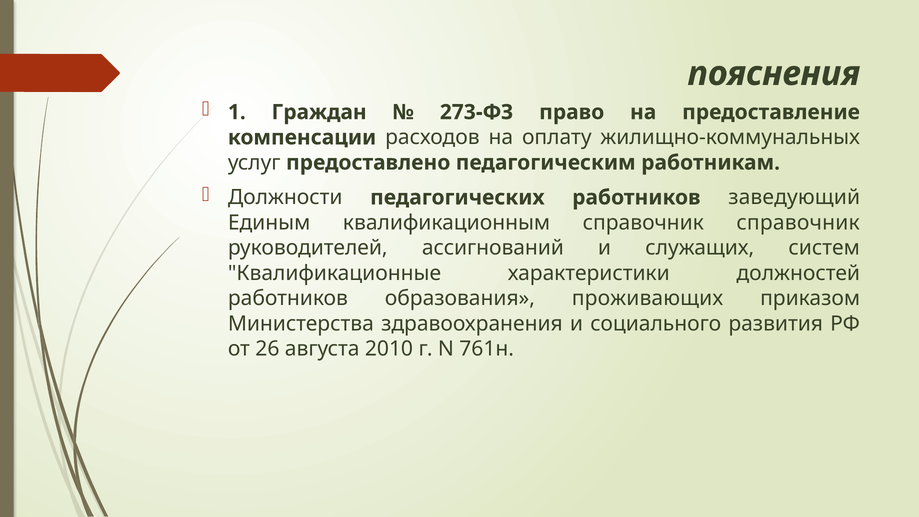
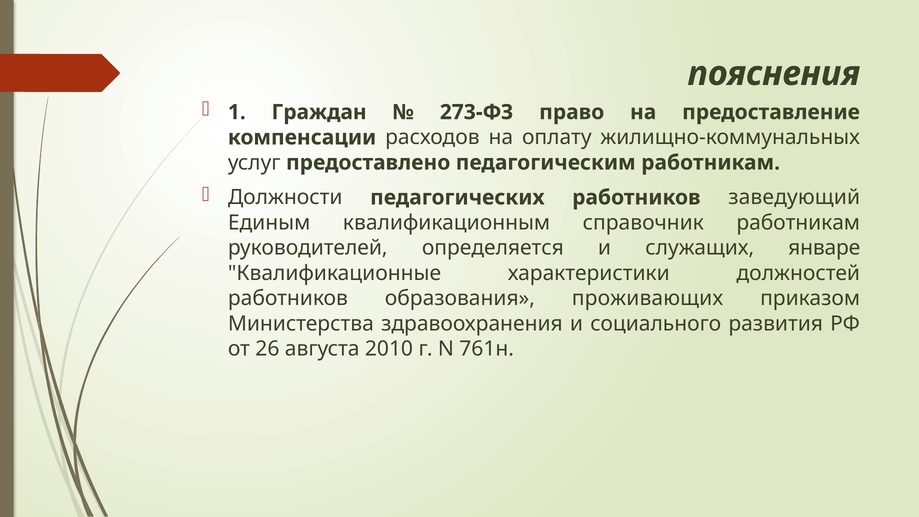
справочник справочник: справочник -> работникам
ассигнований: ассигнований -> определяется
систем: систем -> январе
